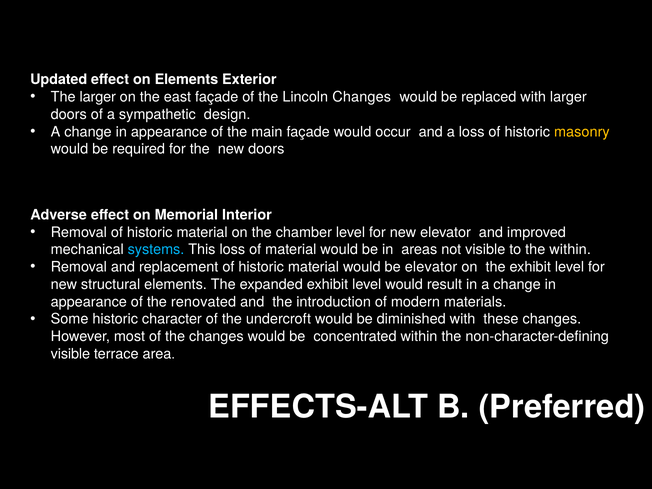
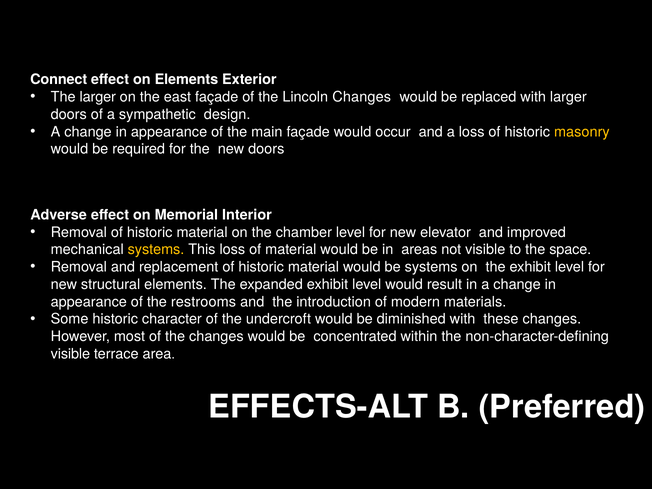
Updated: Updated -> Connect
systems at (156, 250) colour: light blue -> yellow
the within: within -> space
be elevator: elevator -> systems
renovated: renovated -> restrooms
